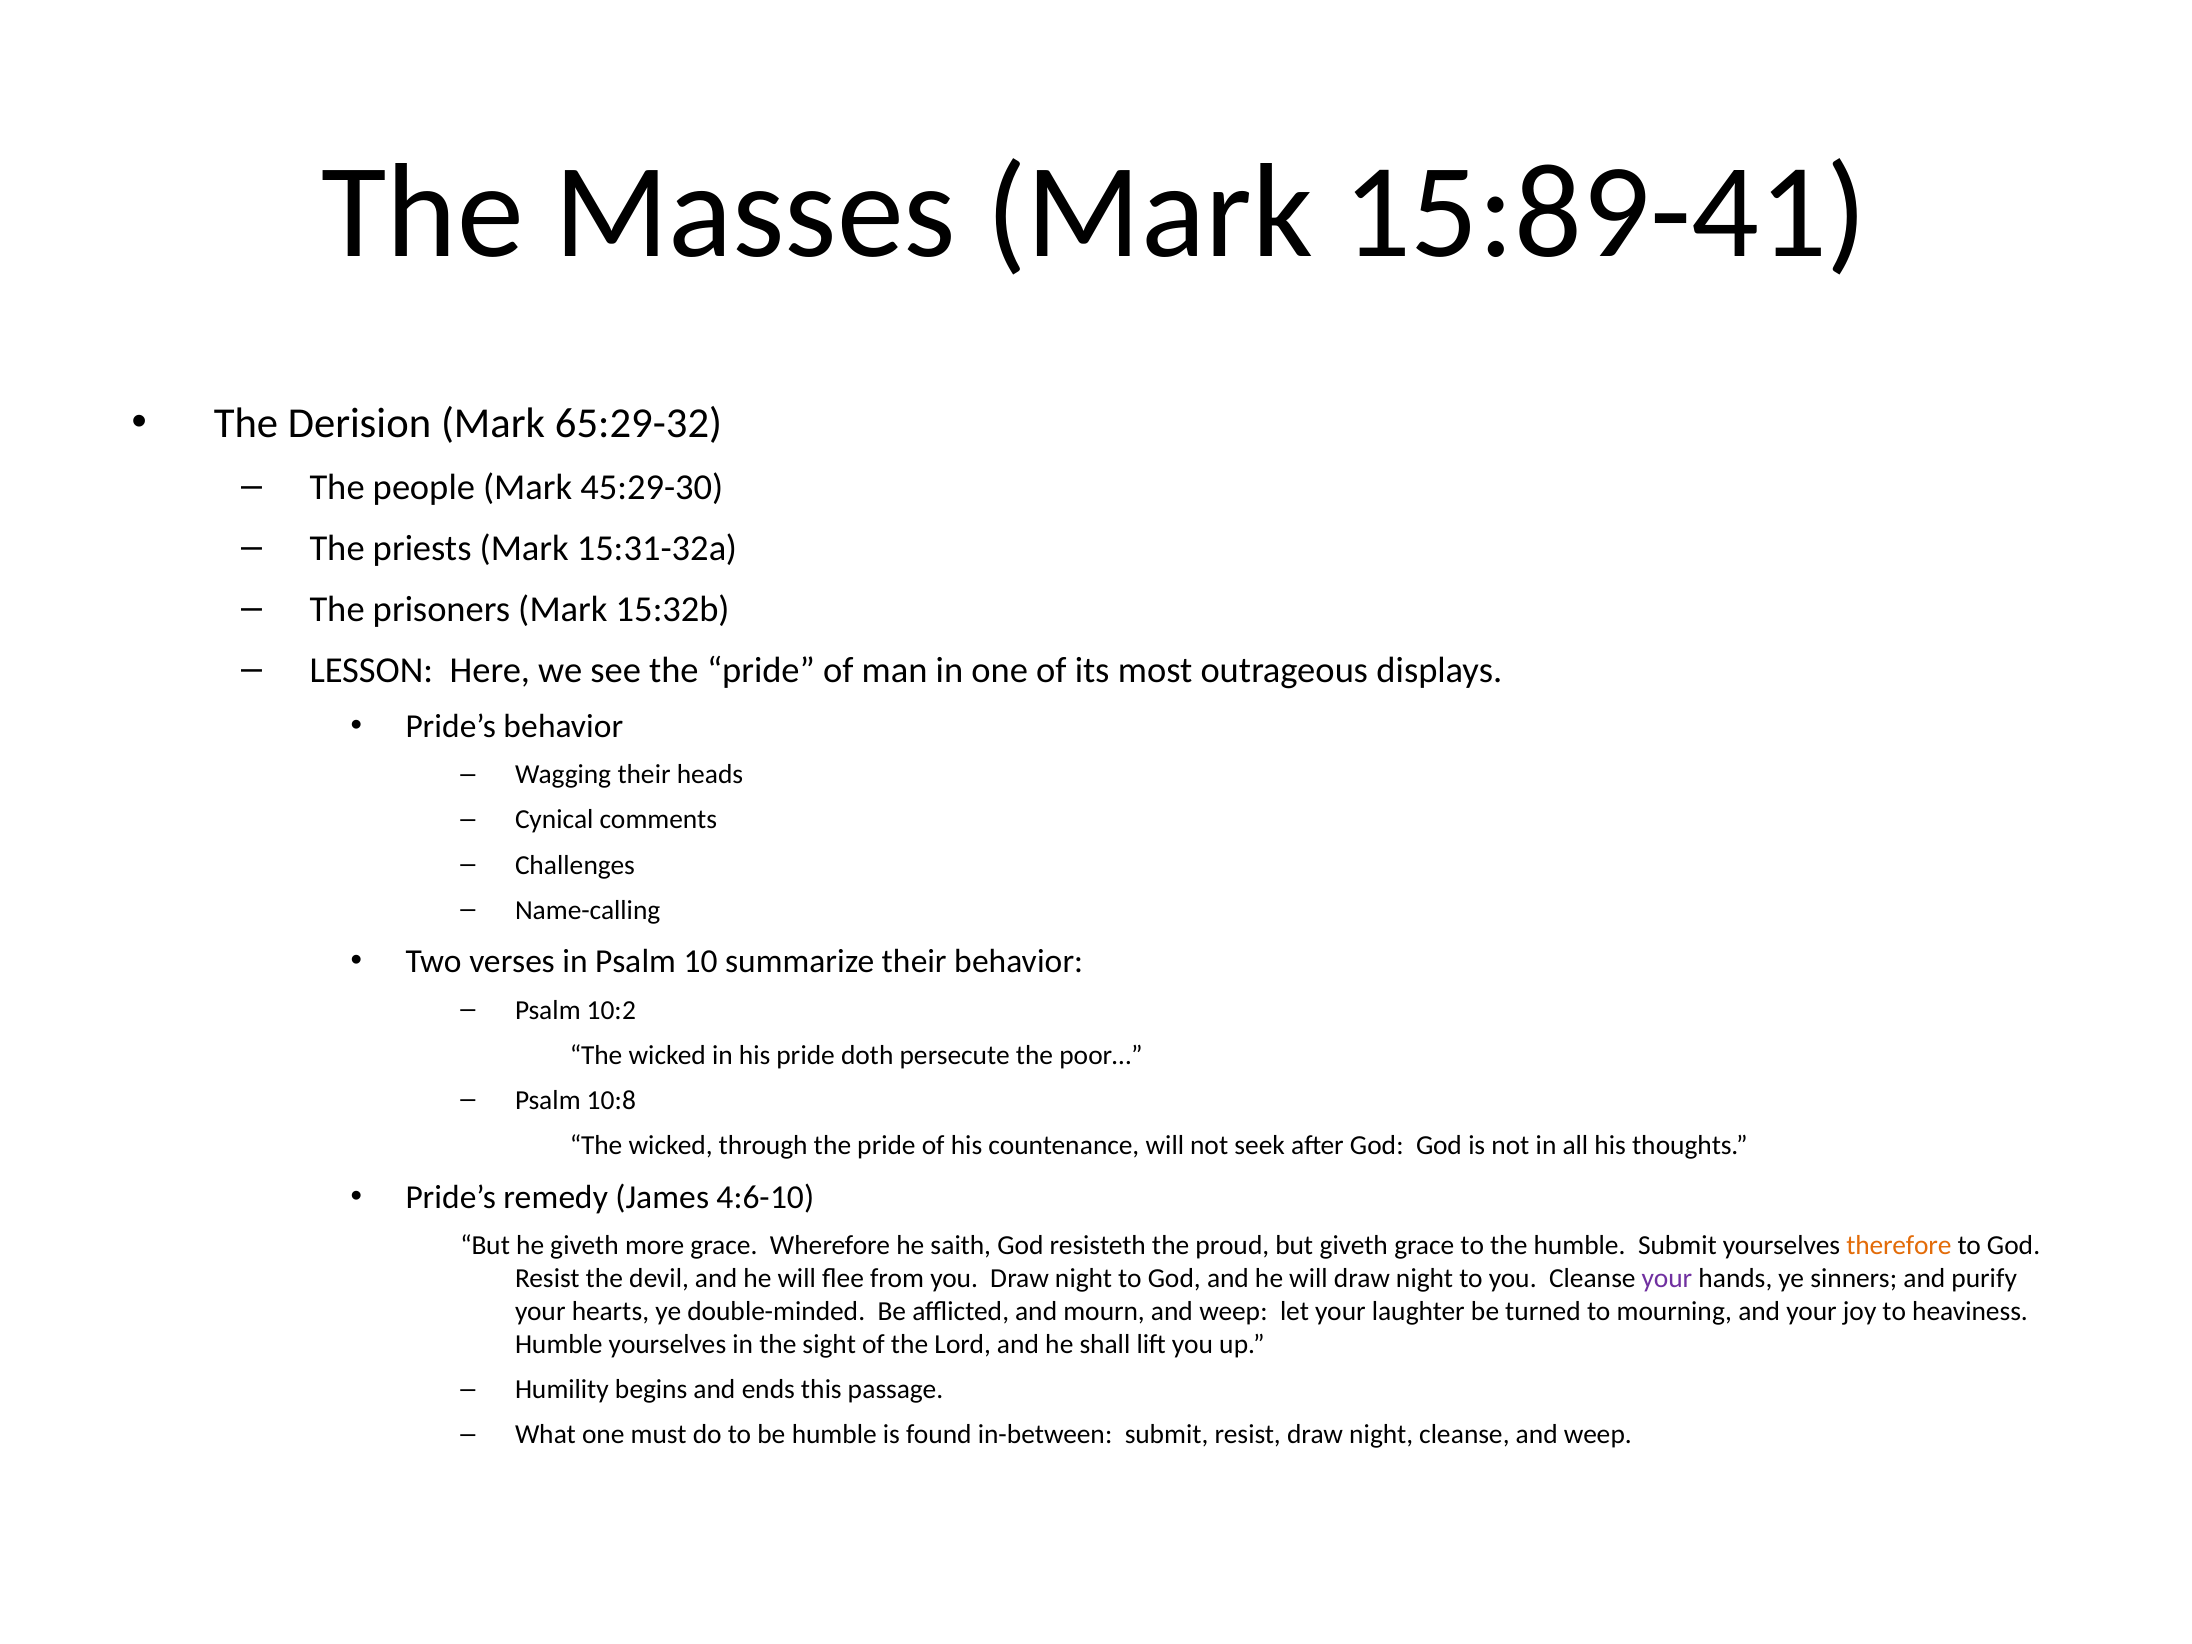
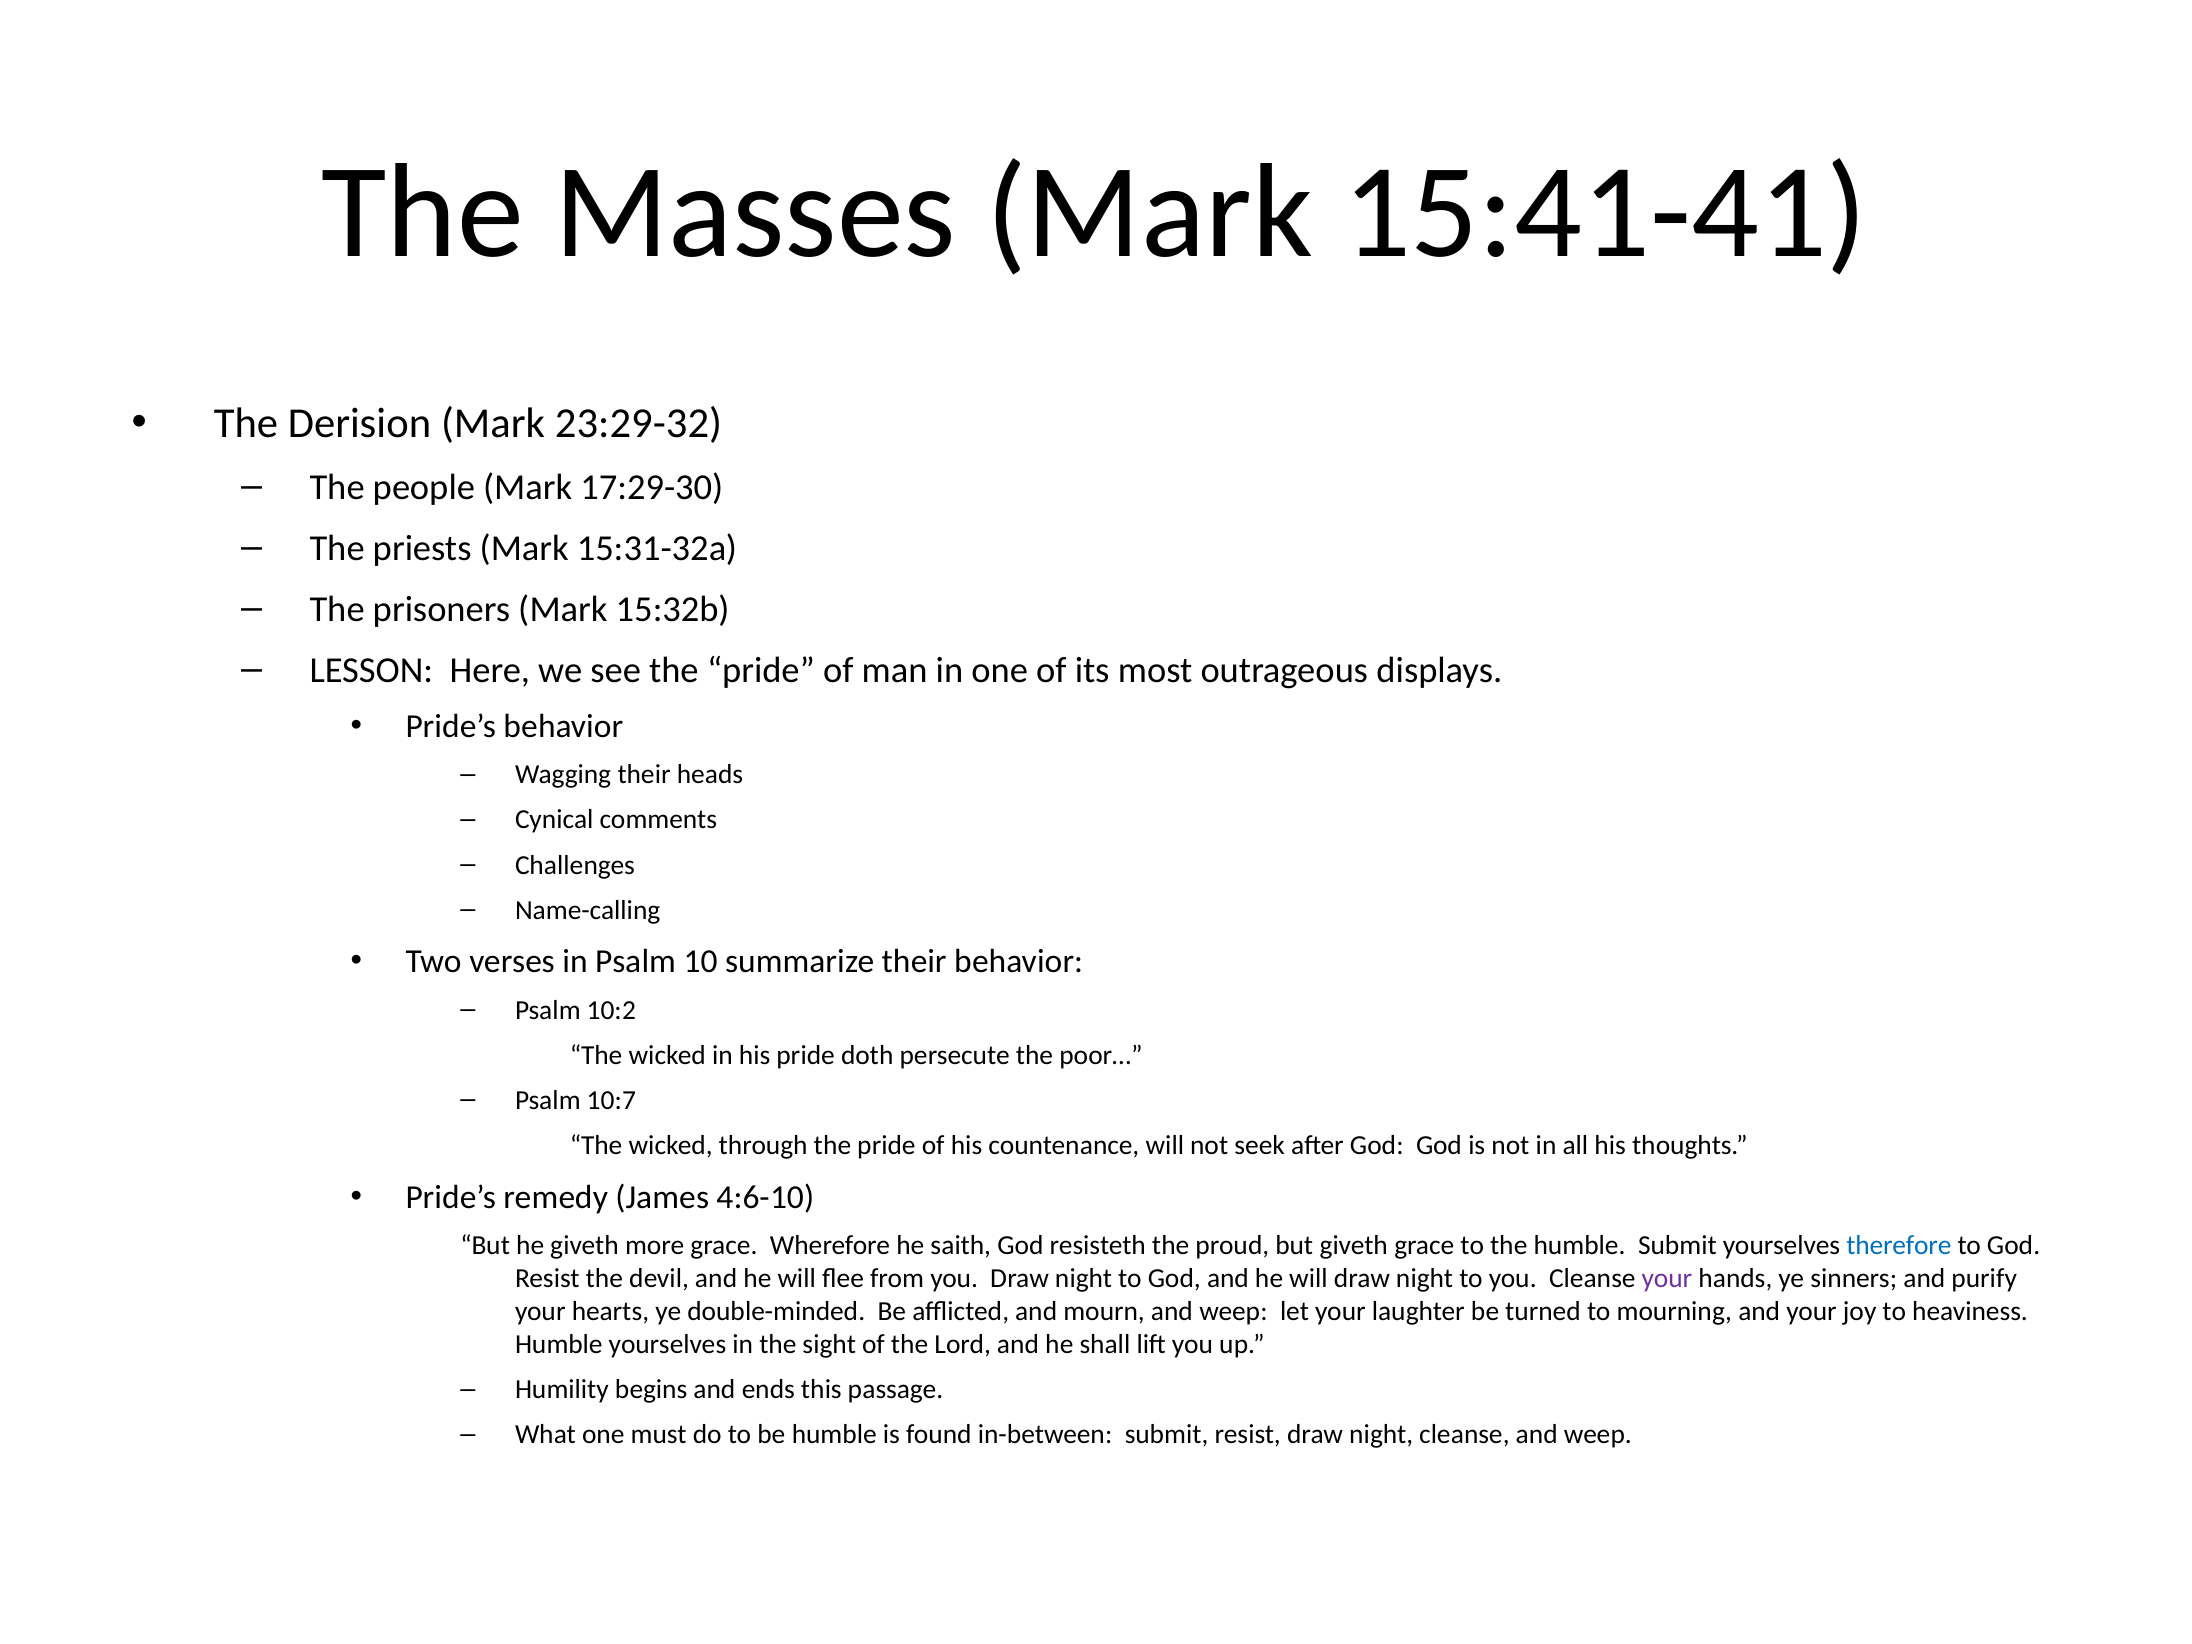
15:89-41: 15:89-41 -> 15:41-41
65:29-32: 65:29-32 -> 23:29-32
45:29-30: 45:29-30 -> 17:29-30
10:8: 10:8 -> 10:7
therefore colour: orange -> blue
